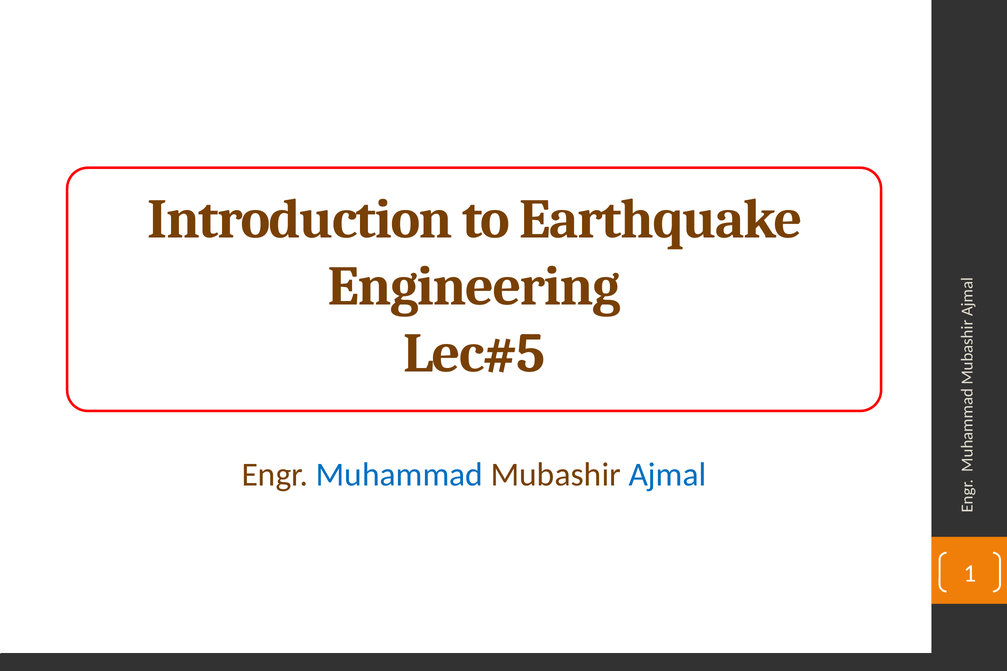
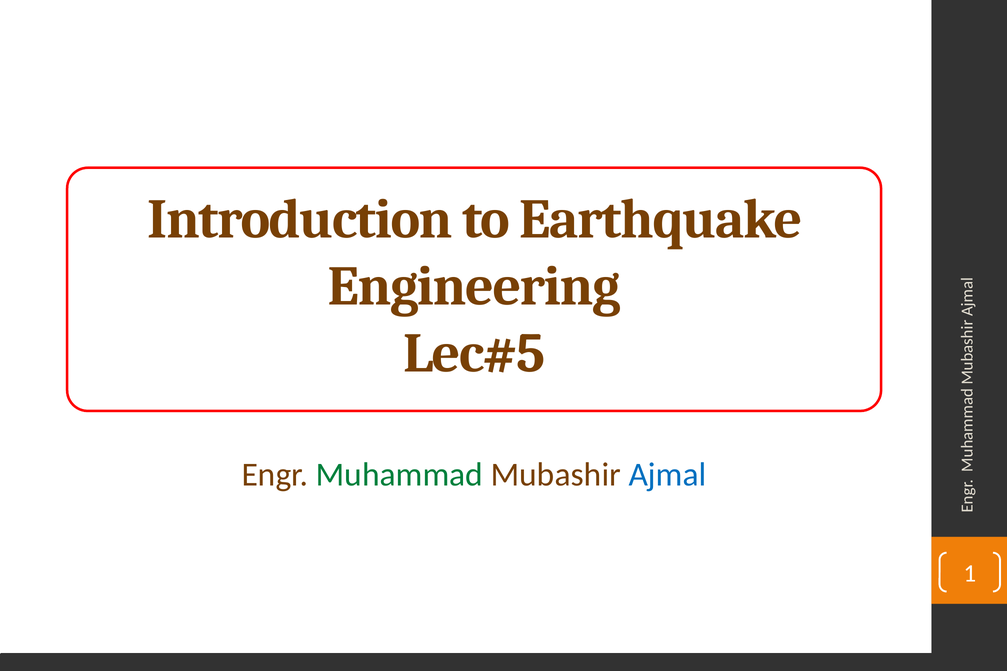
Muhammad colour: blue -> green
